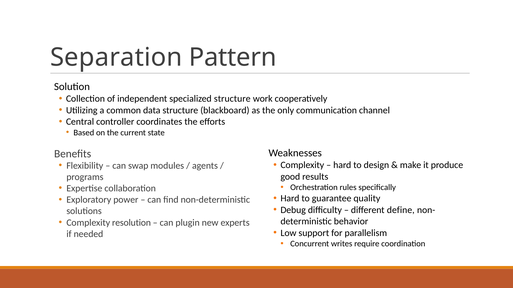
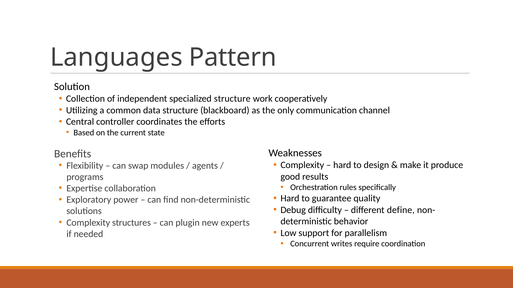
Separation: Separation -> Languages
resolution: resolution -> structures
